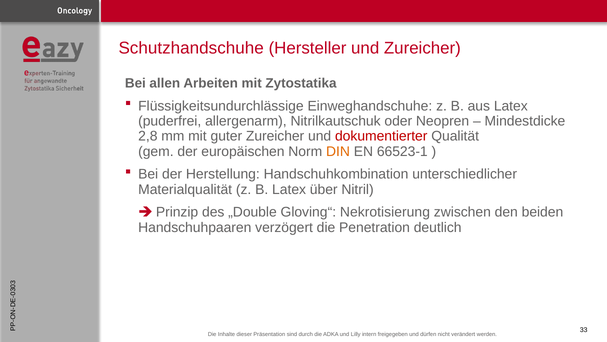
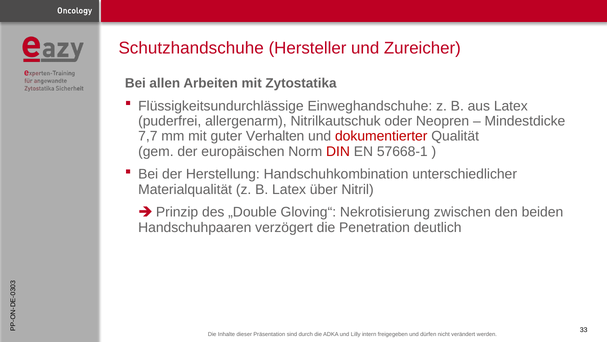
2,8: 2,8 -> 7,7
guter Zureicher: Zureicher -> Verhalten
DIN colour: orange -> red
66523-1: 66523-1 -> 57668-1
